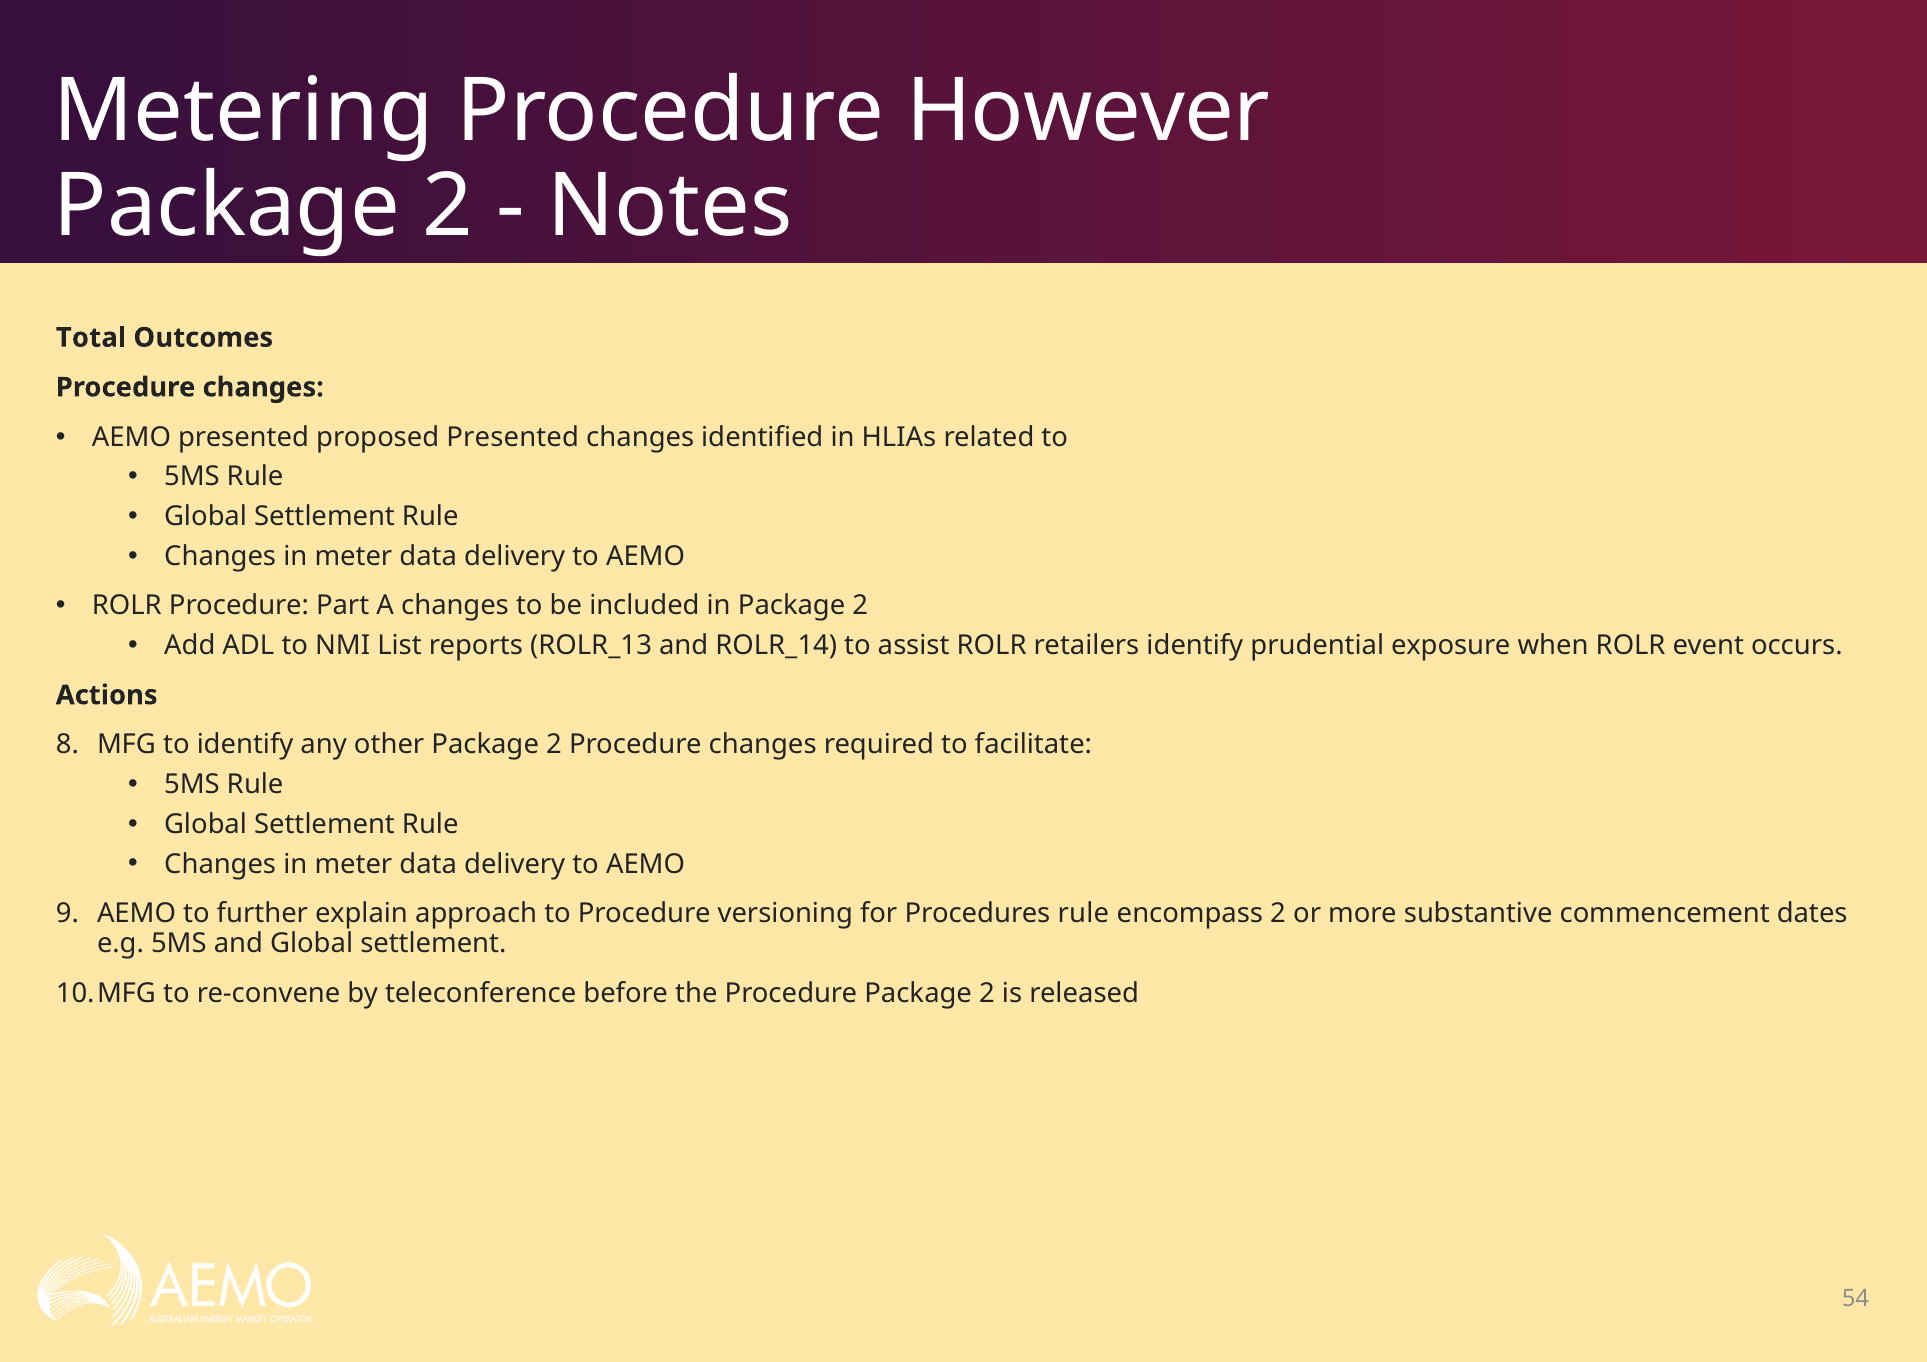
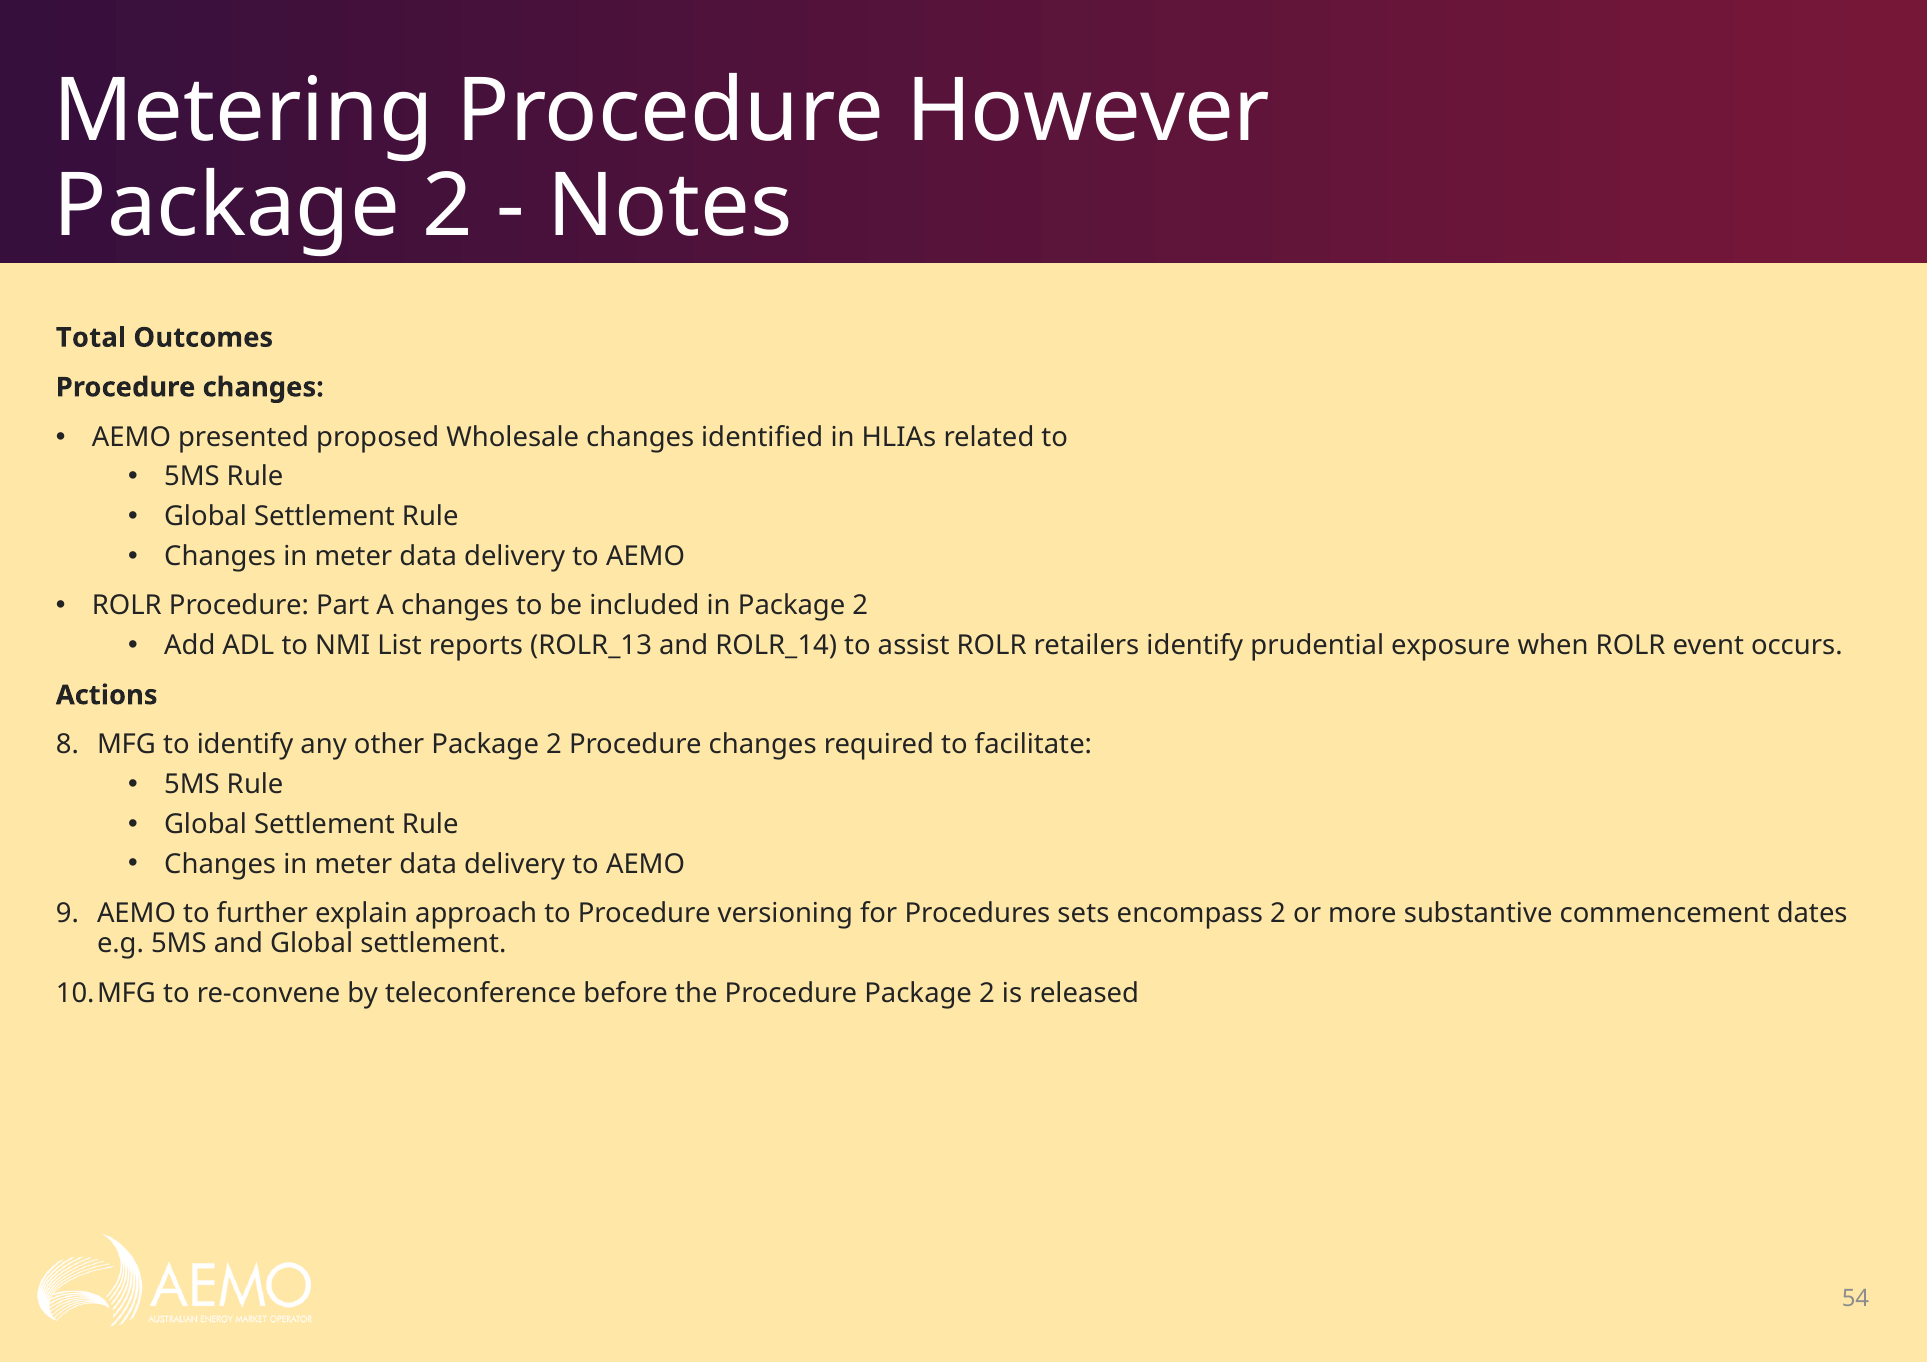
proposed Presented: Presented -> Wholesale
Procedures rule: rule -> sets
